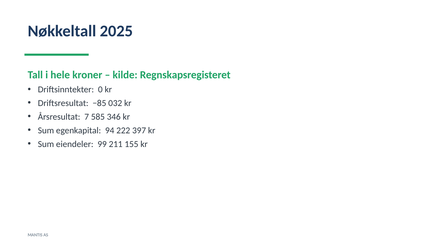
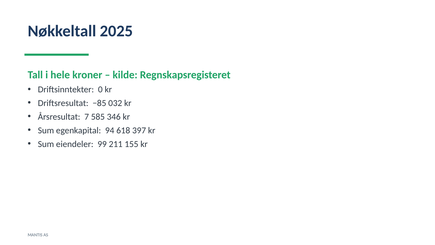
222: 222 -> 618
